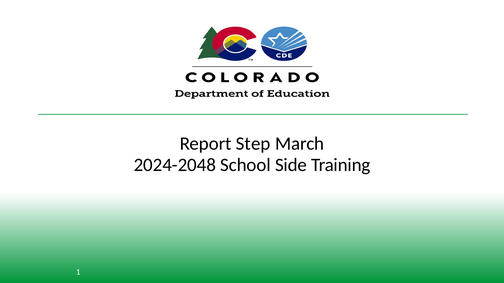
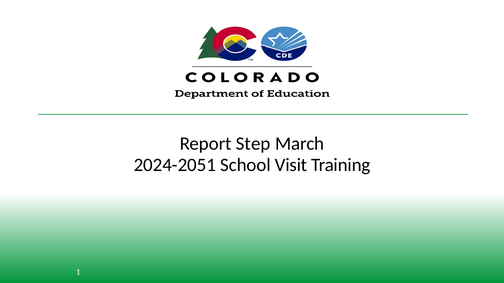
2024-2048: 2024-2048 -> 2024-2051
Side: Side -> Visit
